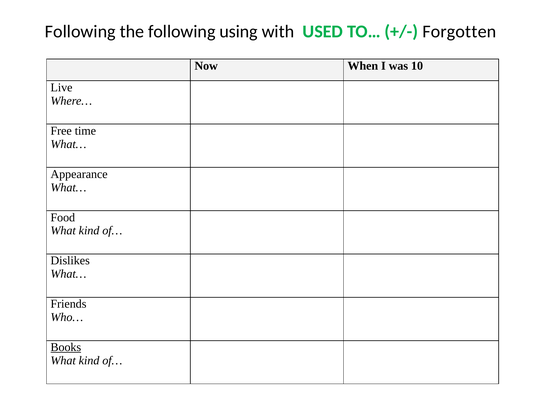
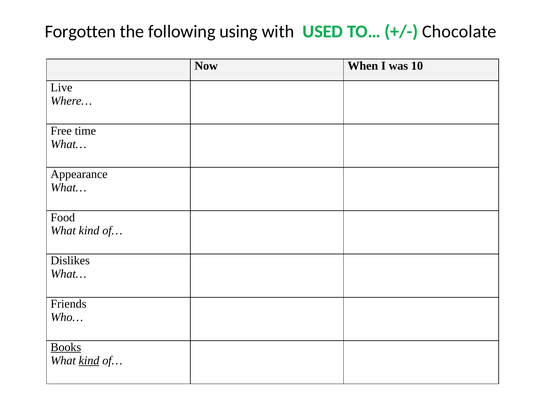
Following at (80, 32): Following -> Forgotten
Forgotten: Forgotten -> Chocolate
kind at (89, 361) underline: none -> present
